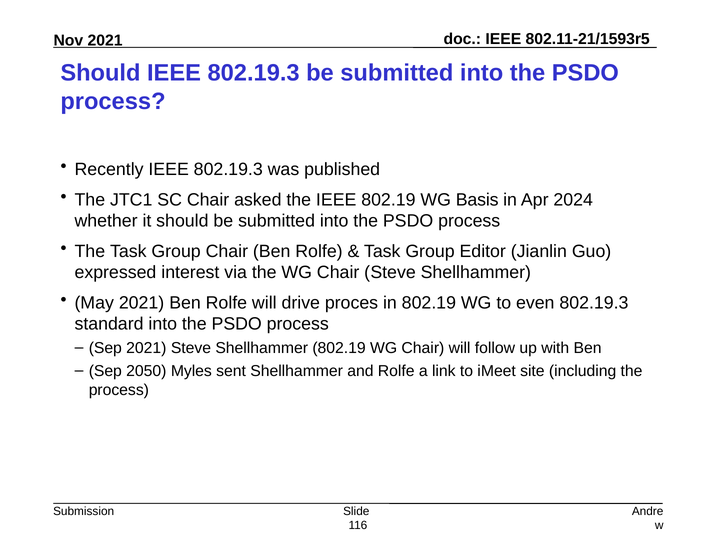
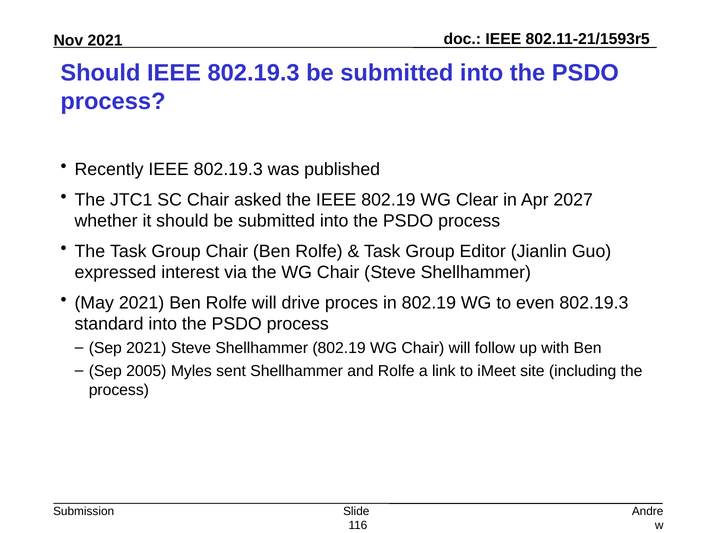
Basis: Basis -> Clear
2024: 2024 -> 2027
2050: 2050 -> 2005
